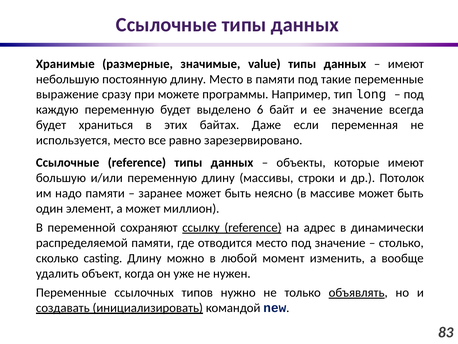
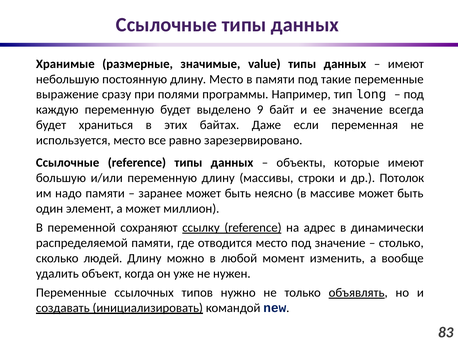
можете: можете -> полями
6: 6 -> 9
casting: casting -> людей
